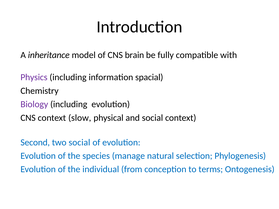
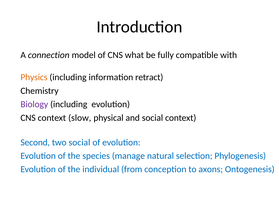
inheritance: inheritance -> connection
brain: brain -> what
Physics colour: purple -> orange
spacial: spacial -> retract
terms: terms -> axons
